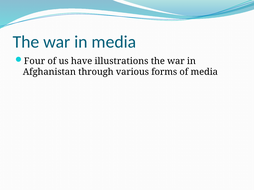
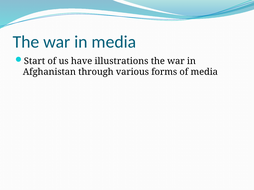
Four: Four -> Start
